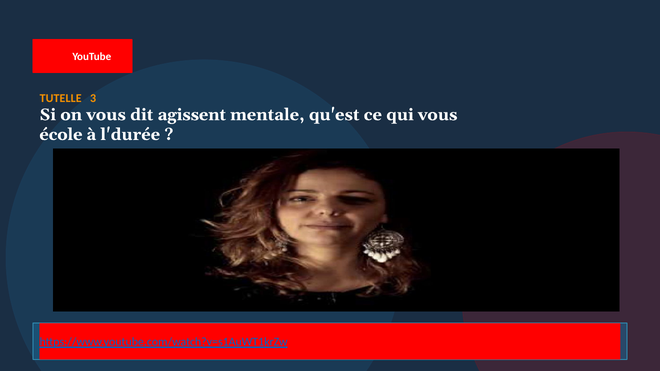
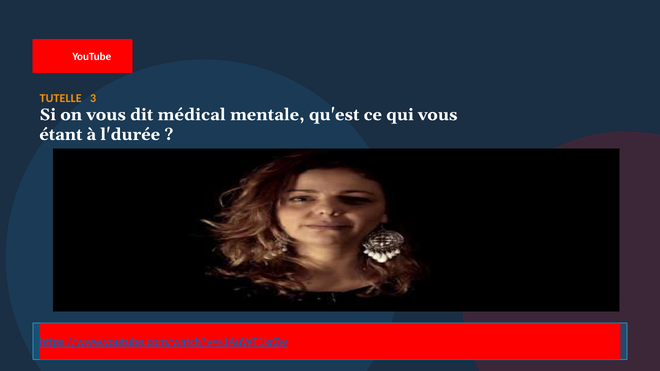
agissent: agissent -> médical
école: école -> étant
